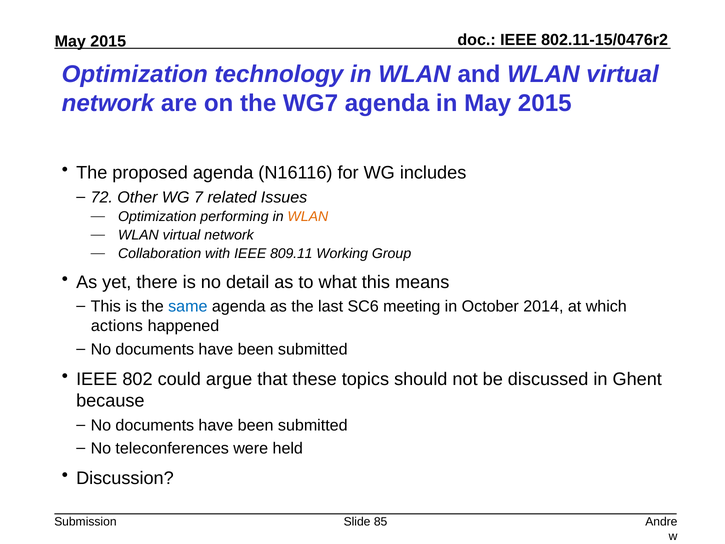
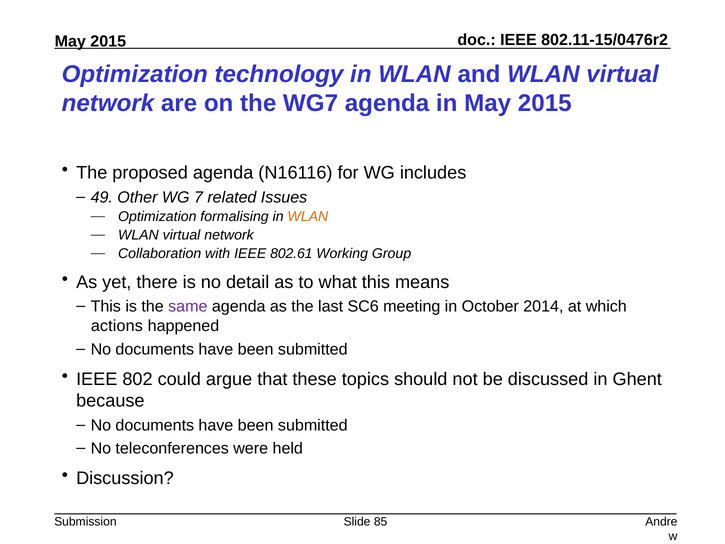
72: 72 -> 49
performing: performing -> formalising
809.11: 809.11 -> 802.61
same colour: blue -> purple
